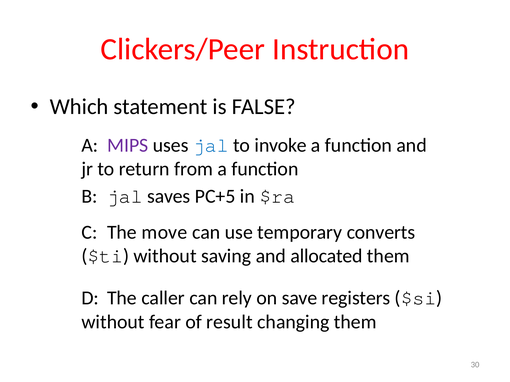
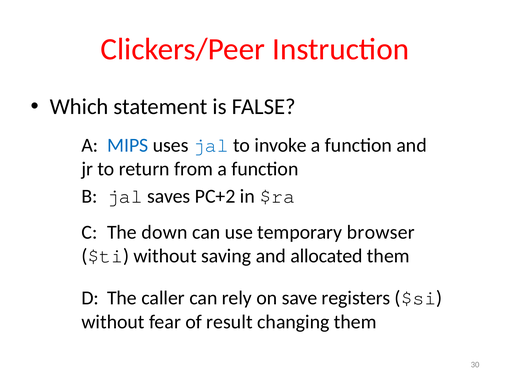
MIPS colour: purple -> blue
PC+5: PC+5 -> PC+2
move: move -> down
converts: converts -> browser
